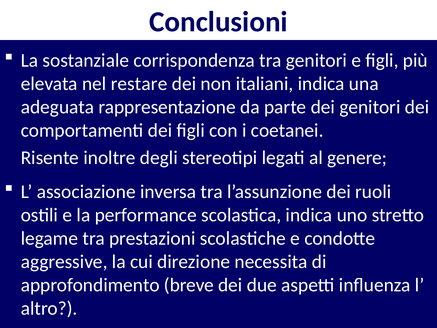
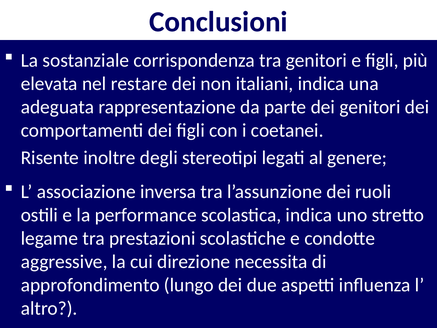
breve: breve -> lungo
